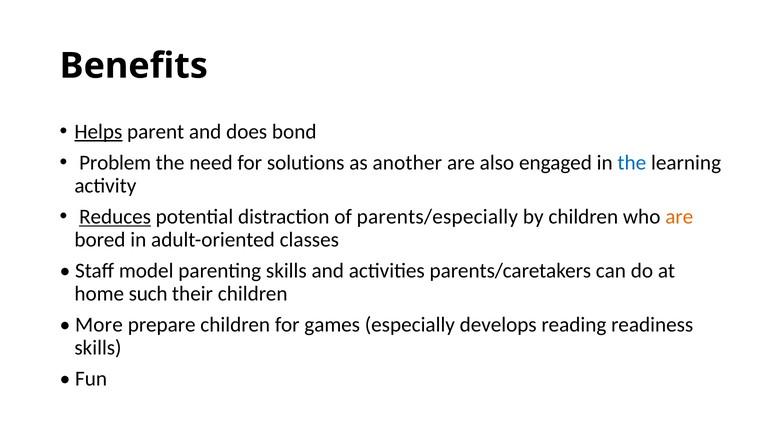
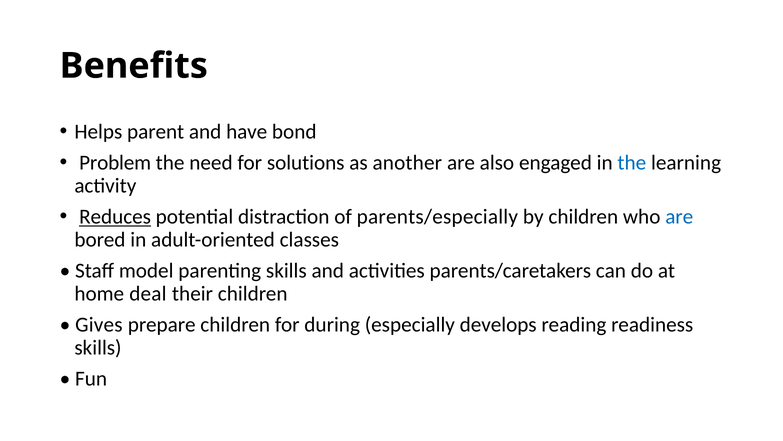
Helps underline: present -> none
does: does -> have
are at (679, 216) colour: orange -> blue
such: such -> deal
More: More -> Gives
games: games -> during
